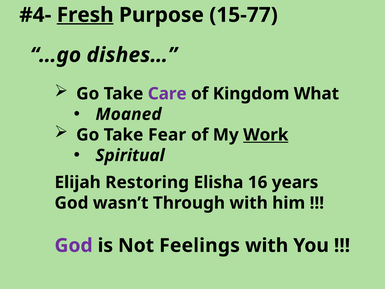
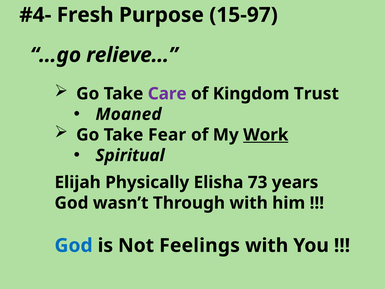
Fresh underline: present -> none
15-77: 15-77 -> 15-97
dishes…: dishes… -> relieve…
What: What -> Trust
Restoring: Restoring -> Physically
16: 16 -> 73
God at (74, 245) colour: purple -> blue
